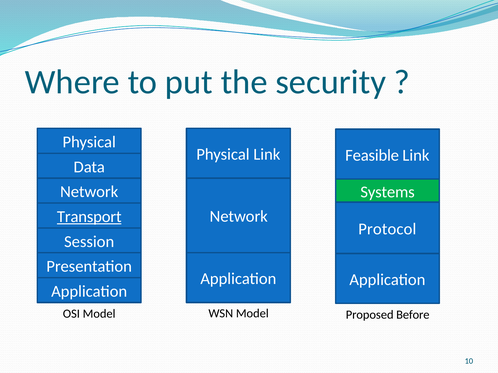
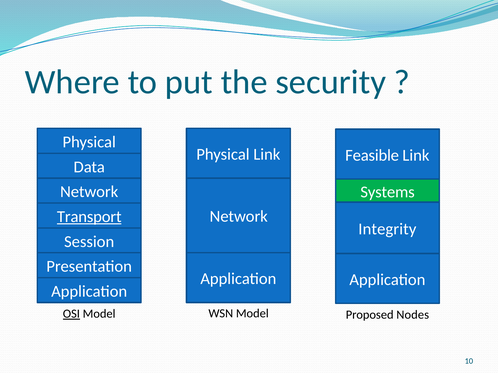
Protocol: Protocol -> Integrity
OSI underline: none -> present
Before: Before -> Nodes
